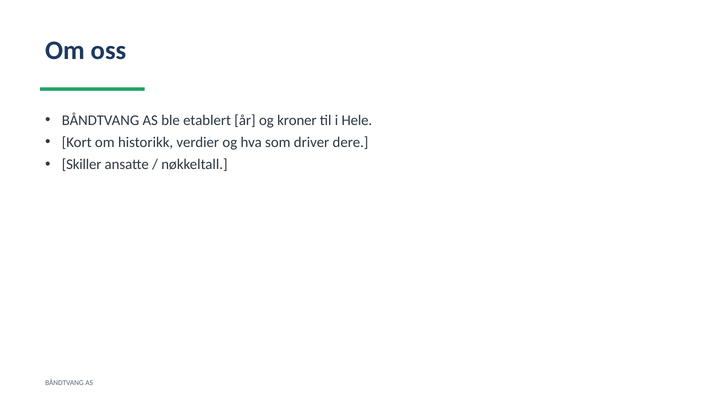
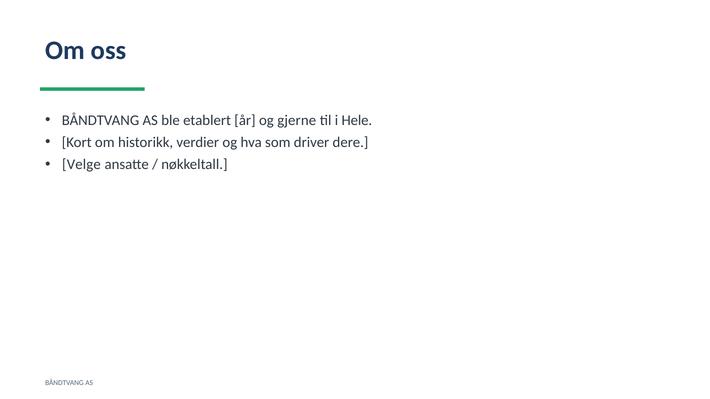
kroner: kroner -> gjerne
Skiller: Skiller -> Velge
